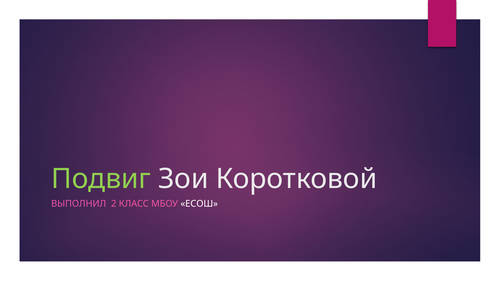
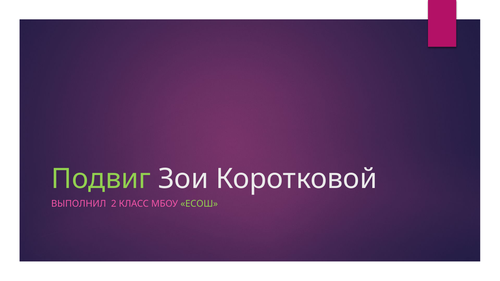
ЕСОШ colour: white -> light green
